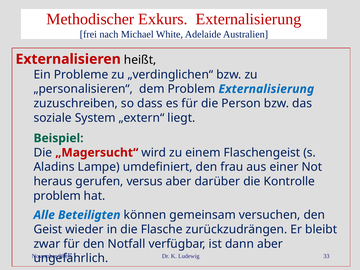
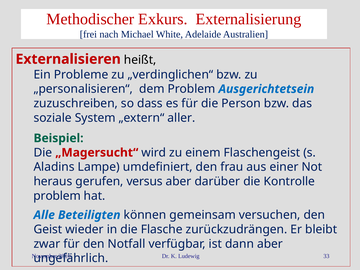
Problem Externalisierung: Externalisierung -> Ausgerichtetsein
liegt: liegt -> aller
